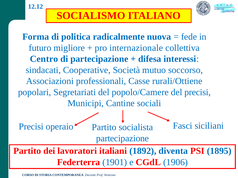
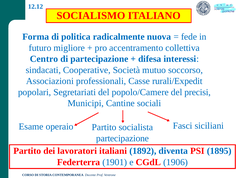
internazionale: internazionale -> accentramento
rurali/Ottiene: rurali/Ottiene -> rurali/Expedit
Precisi at (31, 127): Precisi -> Esame
